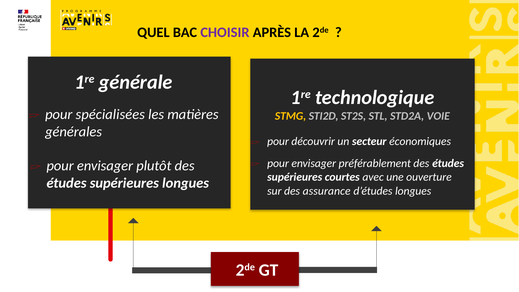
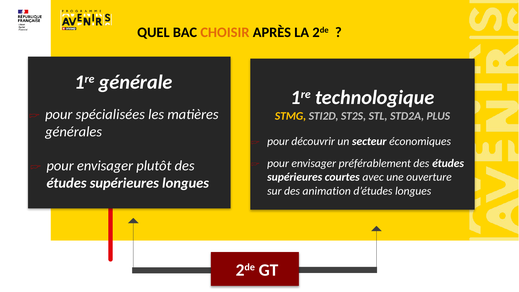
CHOISIR colour: purple -> orange
VOIE: VOIE -> PLUS
assurance: assurance -> animation
